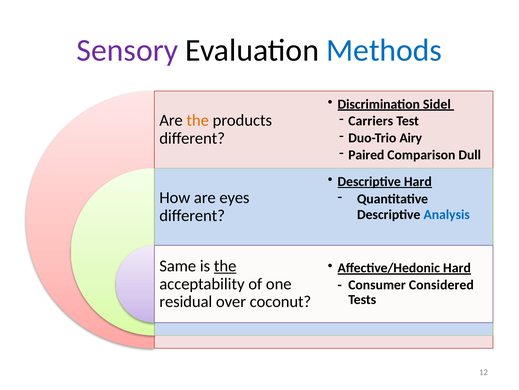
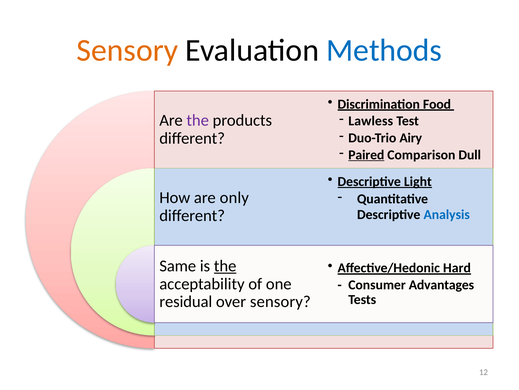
Sensory at (127, 50) colour: purple -> orange
Sidel: Sidel -> Food
the at (198, 120) colour: orange -> purple
Carriers: Carriers -> Lawless
Paired underline: none -> present
Descriptive Hard: Hard -> Light
eyes: eyes -> only
Considered: Considered -> Advantages
over coconut: coconut -> sensory
